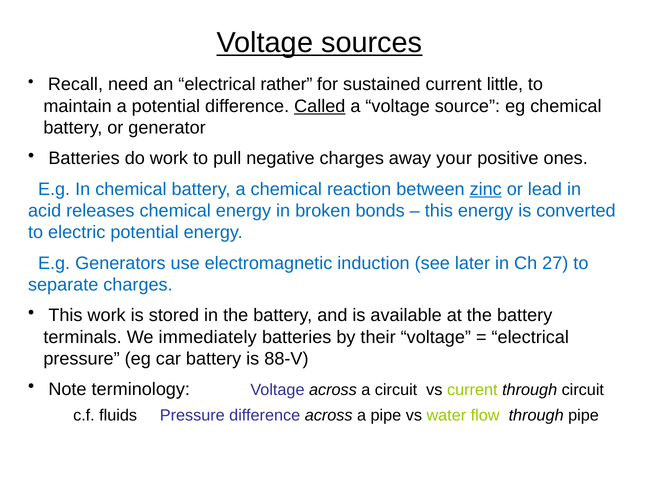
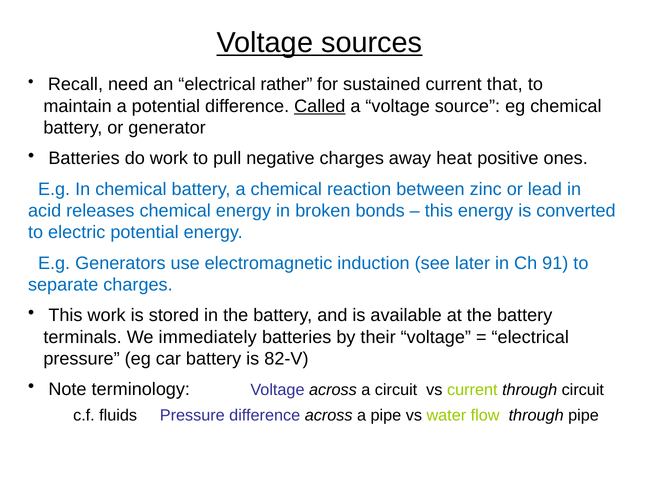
little: little -> that
your: your -> heat
zinc underline: present -> none
27: 27 -> 91
88-V: 88-V -> 82-V
